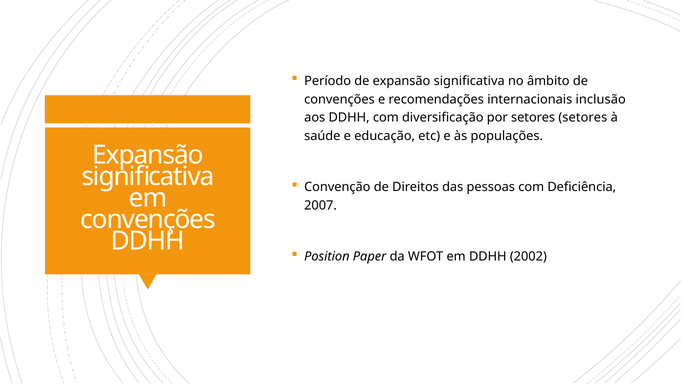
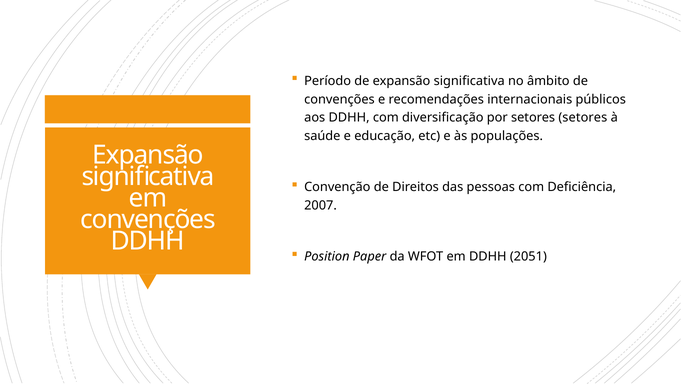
inclusão: inclusão -> públicos
2002: 2002 -> 2051
